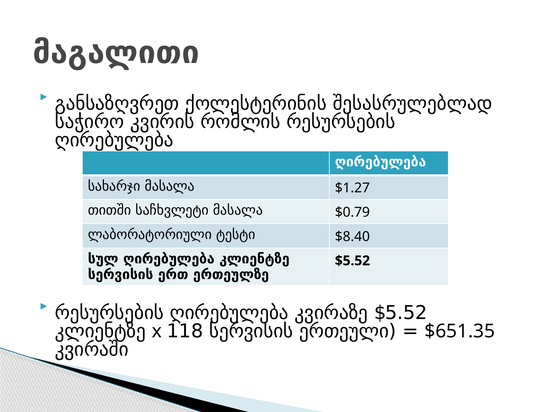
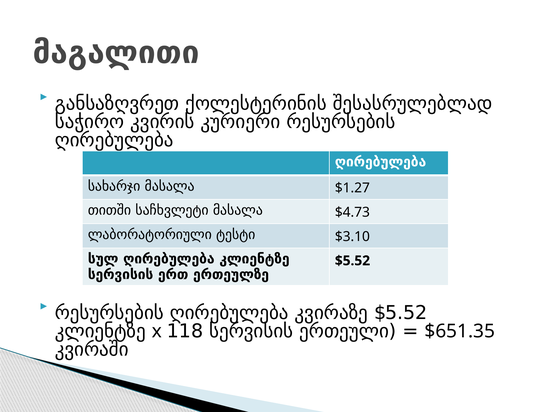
რომლის: რომლის -> კურიერი
$0.79: $0.79 -> $4.73
$8.40: $8.40 -> $3.10
